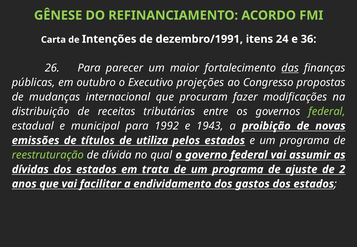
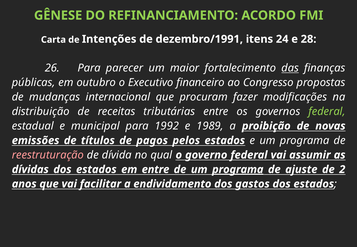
36: 36 -> 28
projeções: projeções -> financeiro
1943: 1943 -> 1989
utiliza: utiliza -> pagos
reestruturação colour: light green -> pink
em trata: trata -> entre
programa at (238, 170) underline: none -> present
